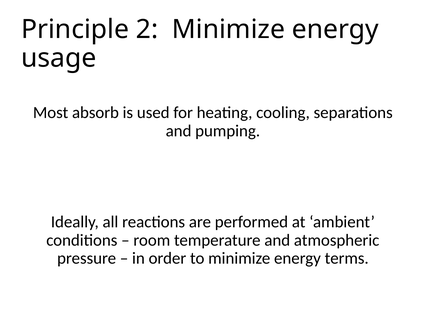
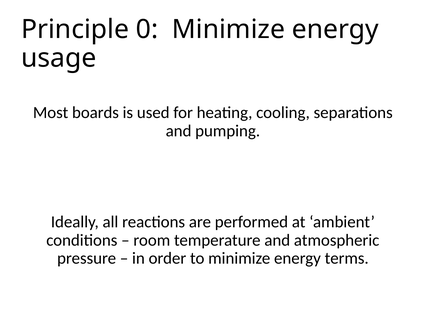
2: 2 -> 0
absorb: absorb -> boards
